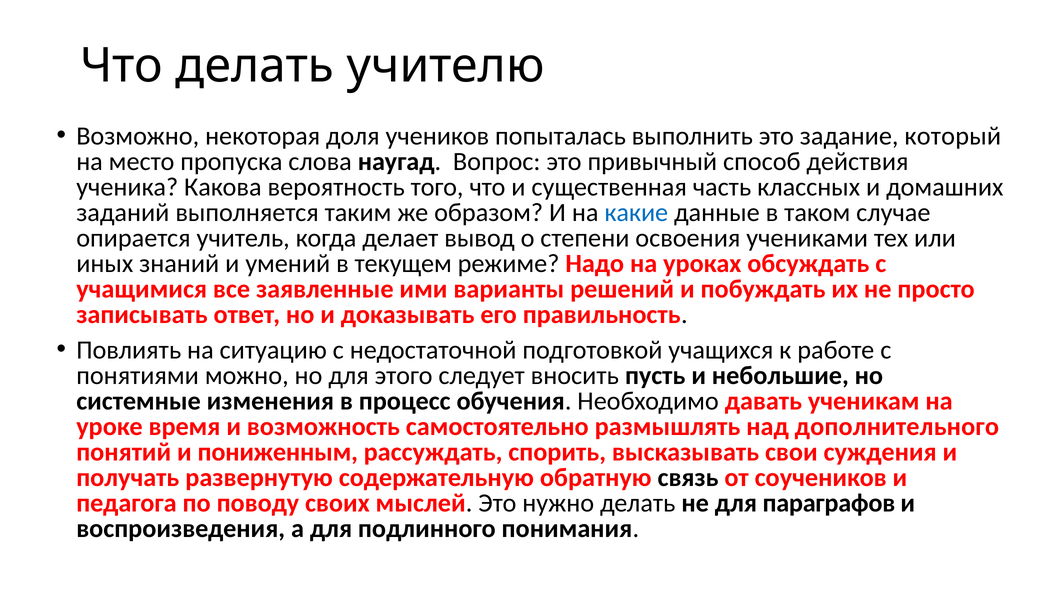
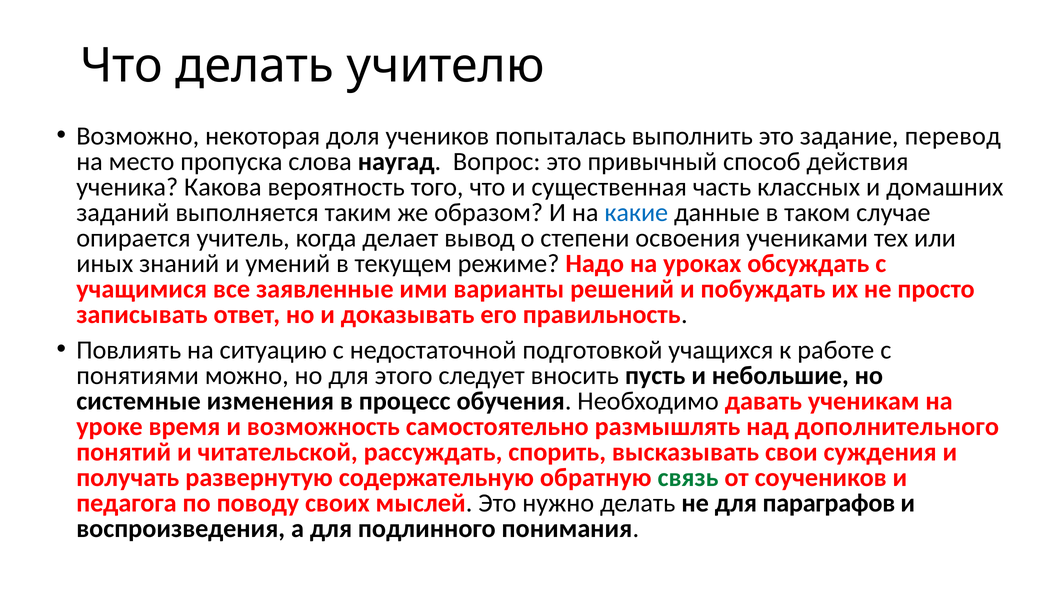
который: который -> перевод
пониженным: пониженным -> читательской
связь colour: black -> green
